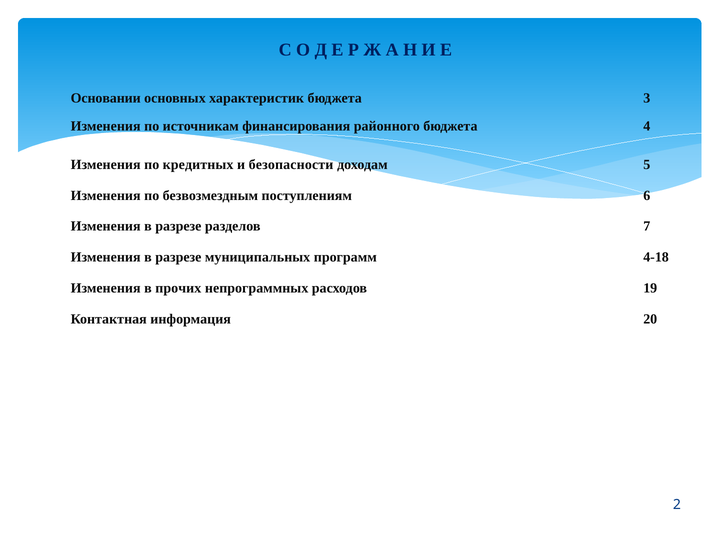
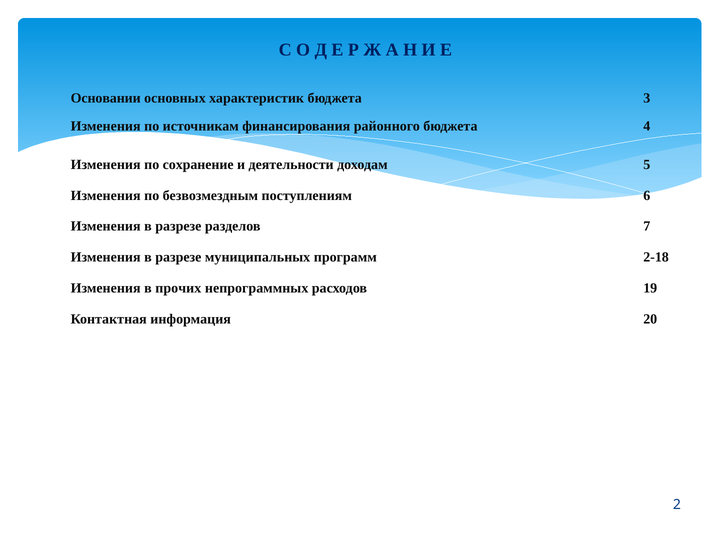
кредитных: кредитных -> сохранение
безопасности: безопасности -> деятельности
4-18: 4-18 -> 2-18
